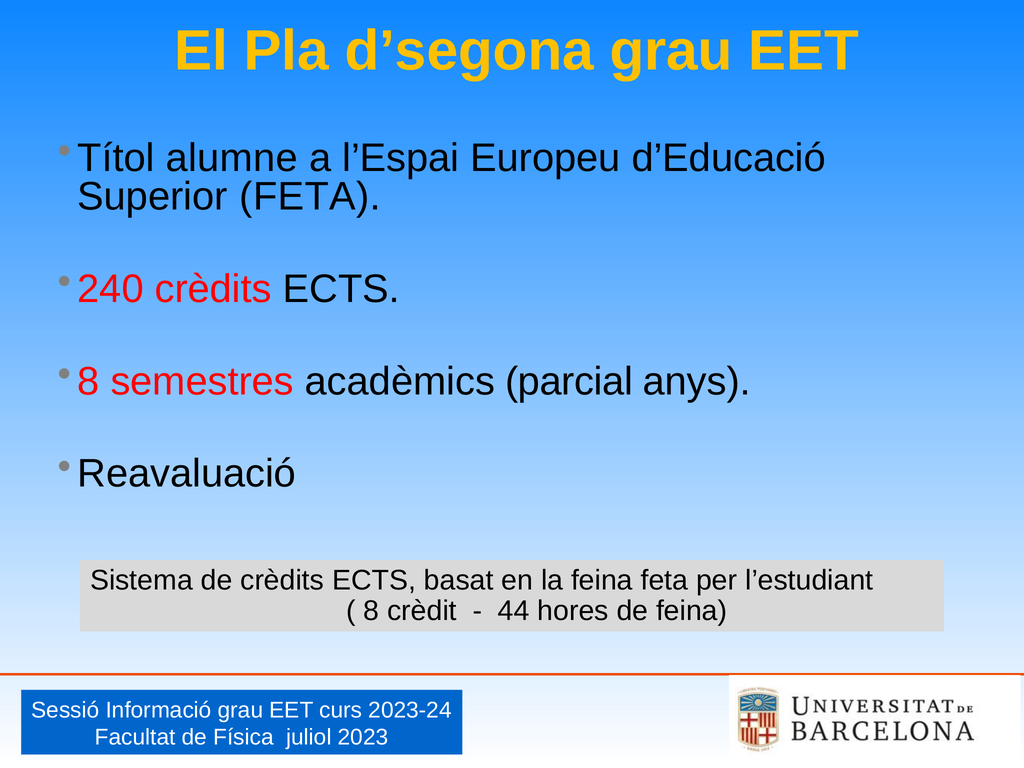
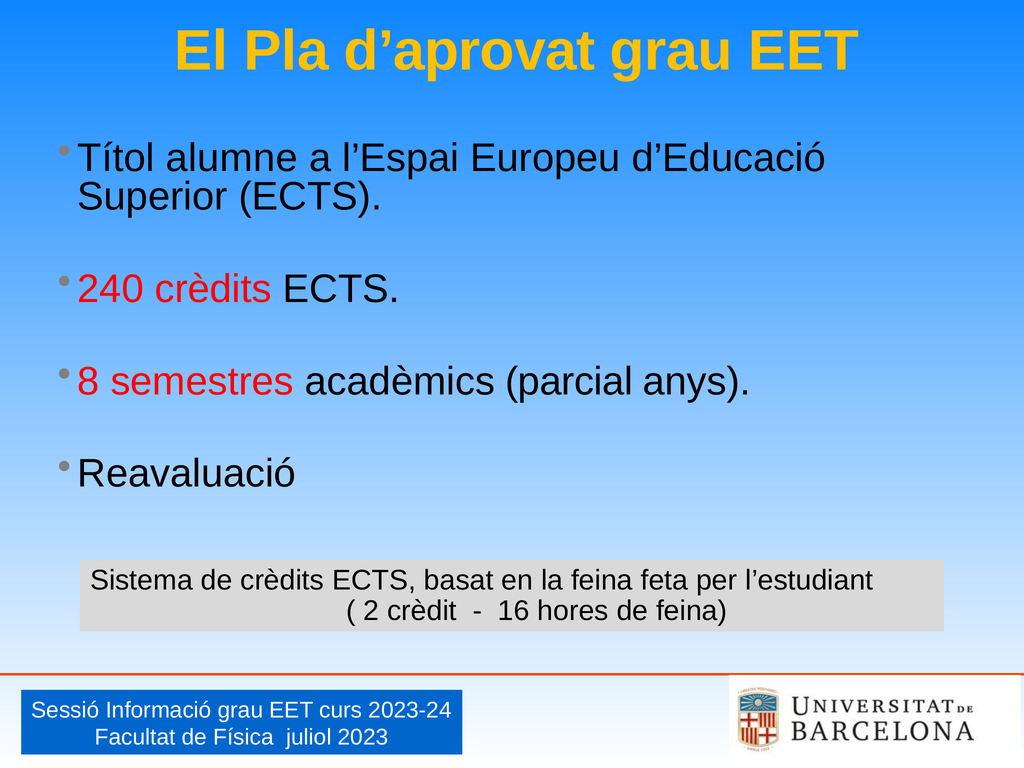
d’segona: d’segona -> d’aprovat
Superior FETA: FETA -> ECTS
8: 8 -> 2
44: 44 -> 16
